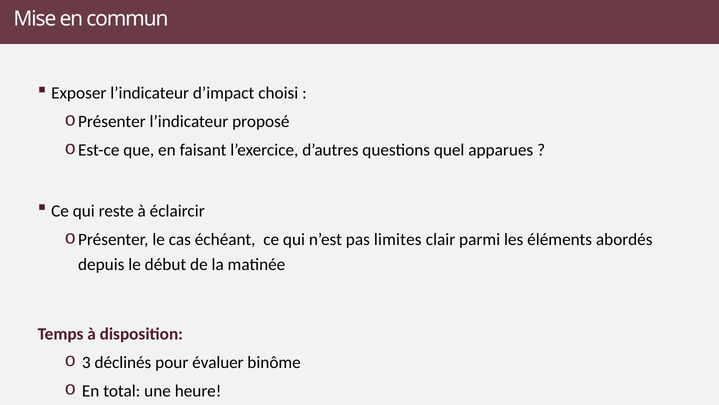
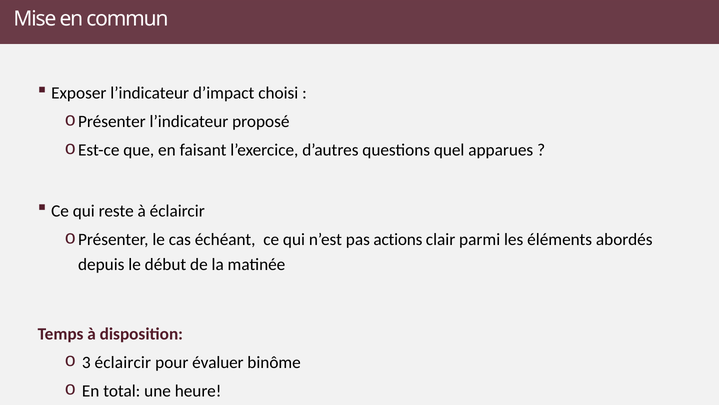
limites: limites -> actions
3 déclinés: déclinés -> éclaircir
